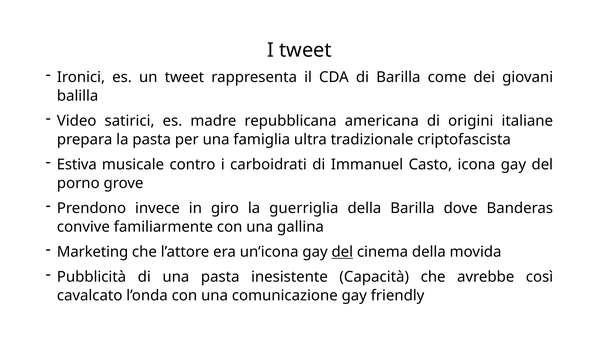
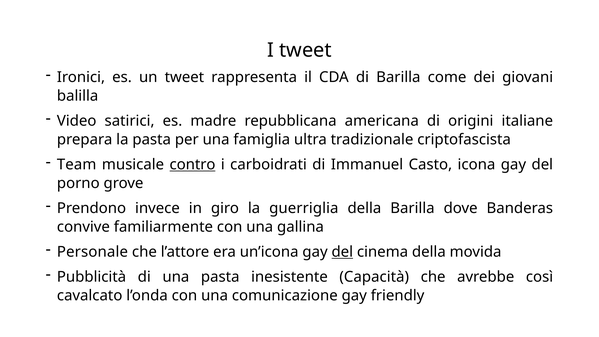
Estiva: Estiva -> Team
contro underline: none -> present
Marketing: Marketing -> Personale
